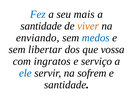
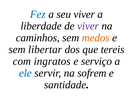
seu mais: mais -> viver
santidade at (41, 26): santidade -> liberdade
viver at (88, 26) colour: orange -> purple
enviando: enviando -> caminhos
medos colour: blue -> orange
vossa: vossa -> tereis
